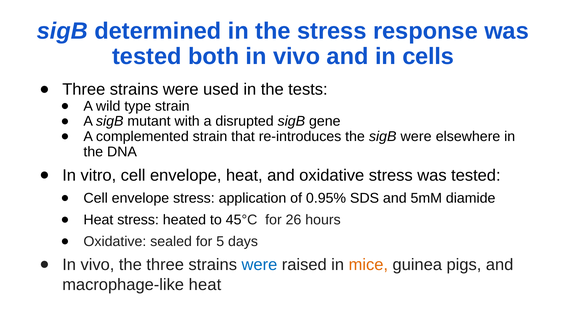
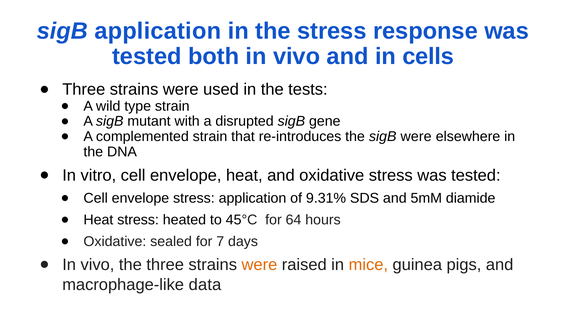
sigB determined: determined -> application
0.95%: 0.95% -> 9.31%
26: 26 -> 64
5: 5 -> 7
were at (259, 265) colour: blue -> orange
macrophage-like heat: heat -> data
